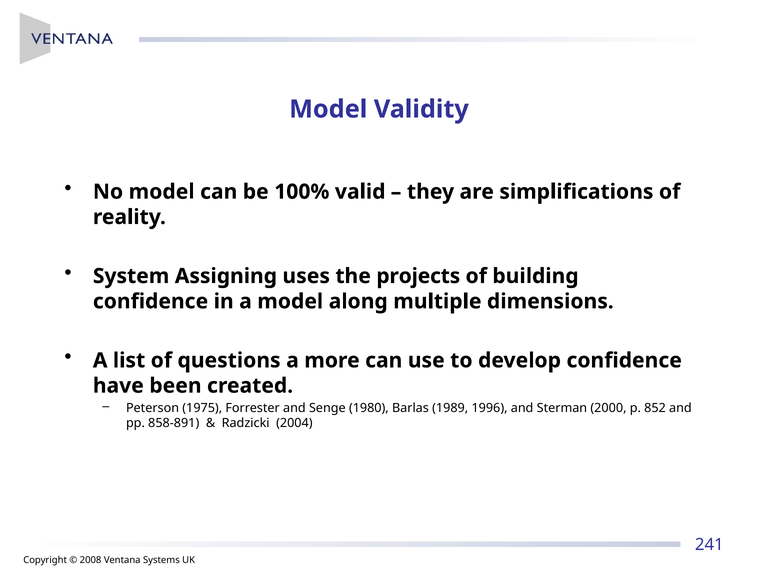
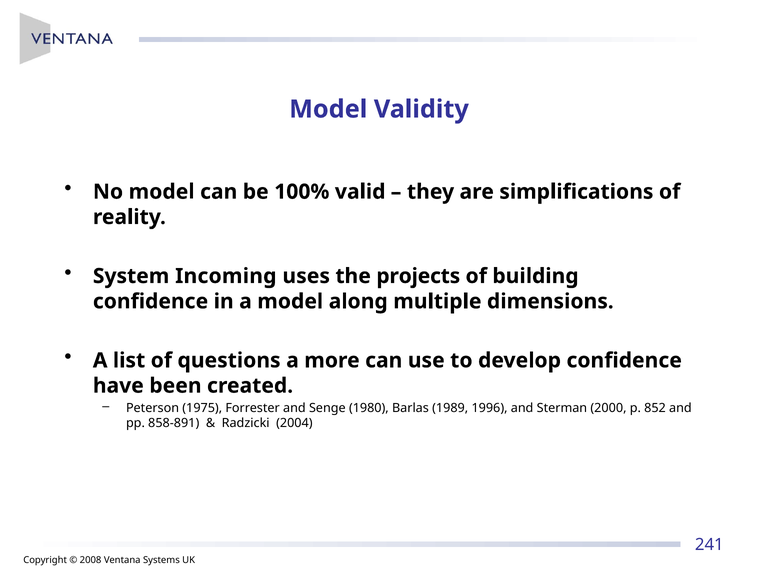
Assigning: Assigning -> Incoming
